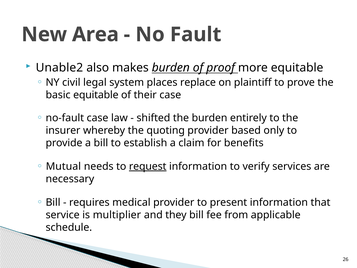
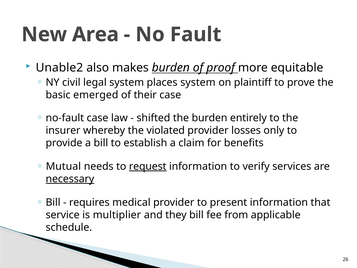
places replace: replace -> system
basic equitable: equitable -> emerged
quoting: quoting -> violated
based: based -> losses
necessary underline: none -> present
